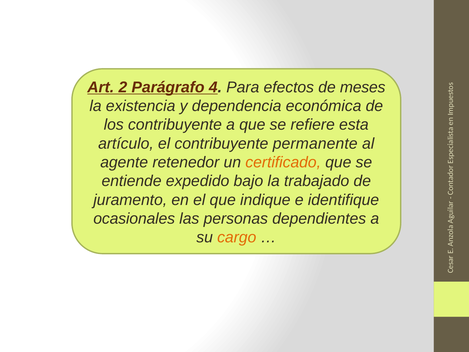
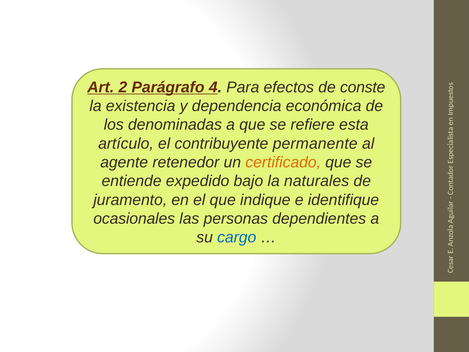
meses: meses -> conste
los contribuyente: contribuyente -> denominadas
trabajado: trabajado -> naturales
cargo colour: orange -> blue
